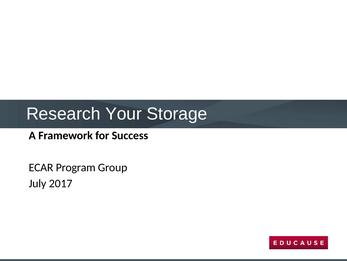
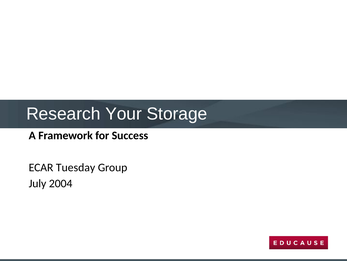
Program: Program -> Tuesday
2017: 2017 -> 2004
